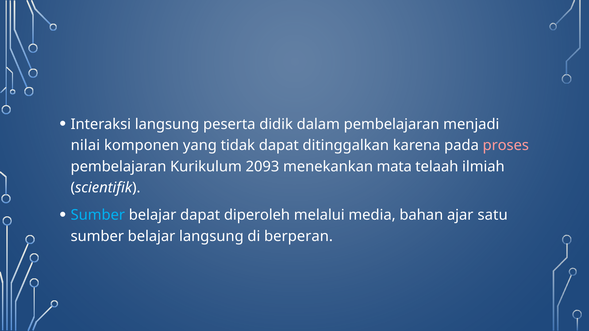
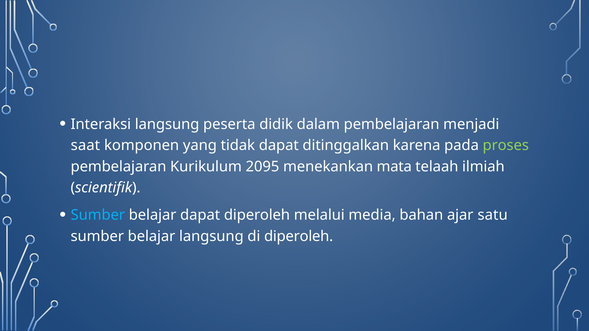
nilai: nilai -> saat
proses colour: pink -> light green
2093: 2093 -> 2095
di berperan: berperan -> diperoleh
